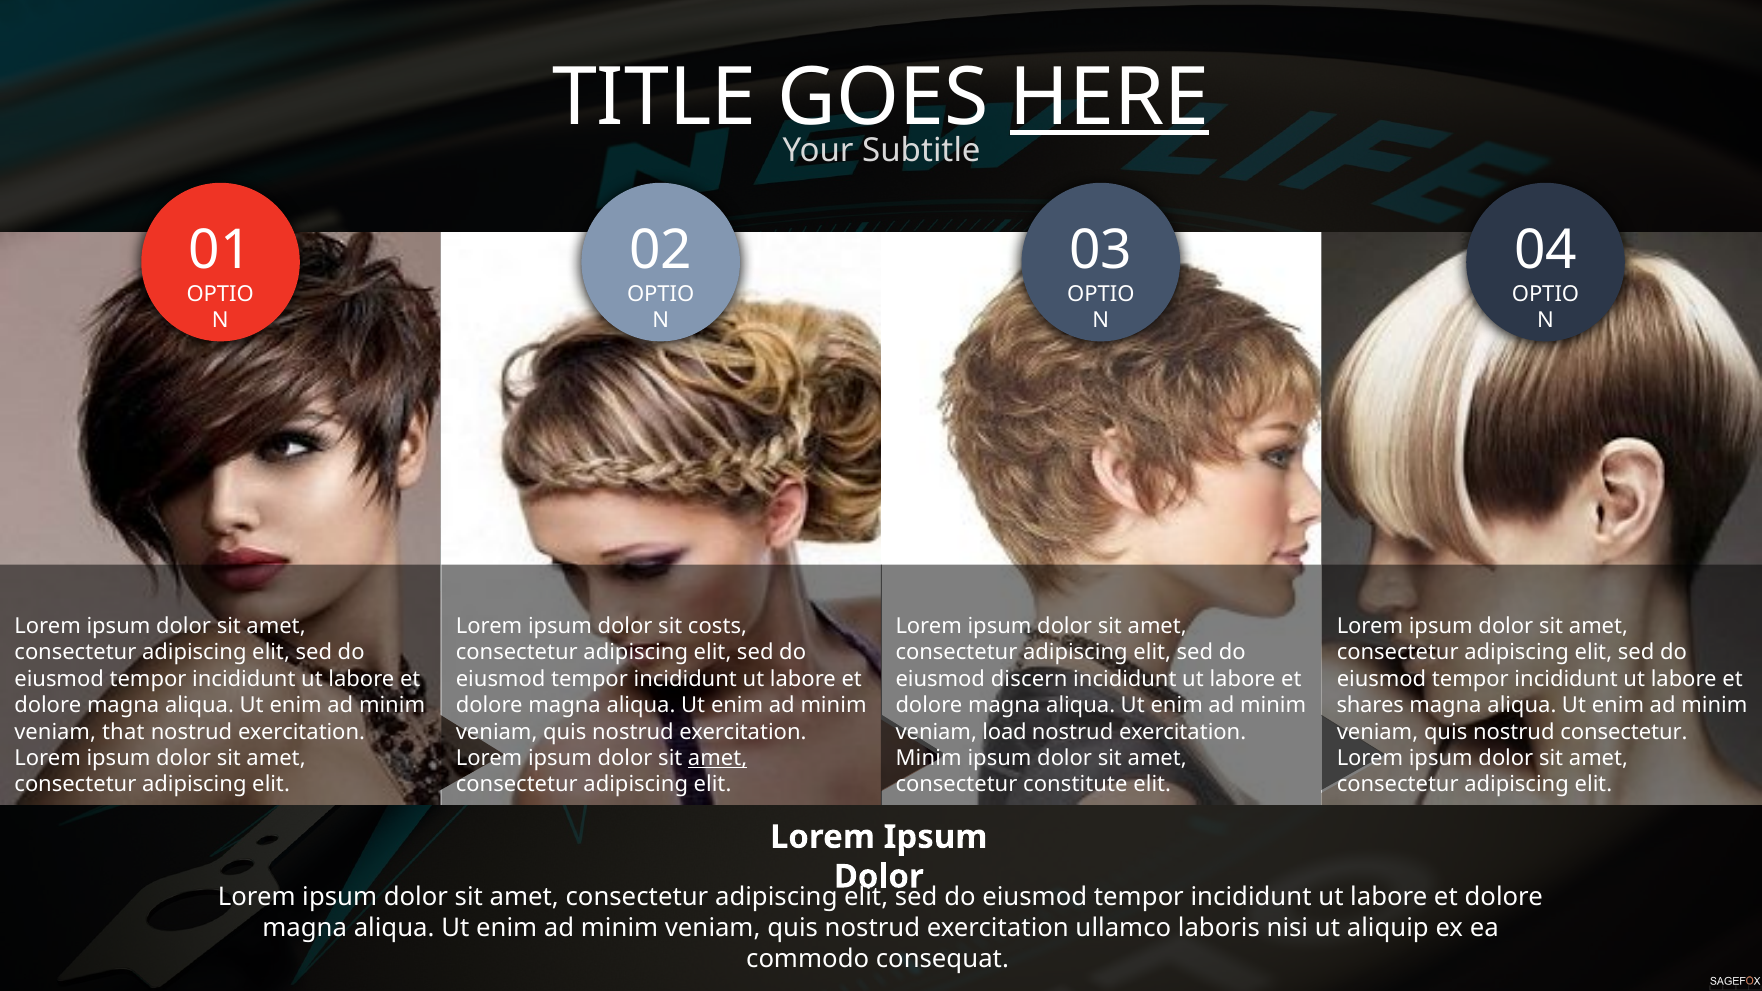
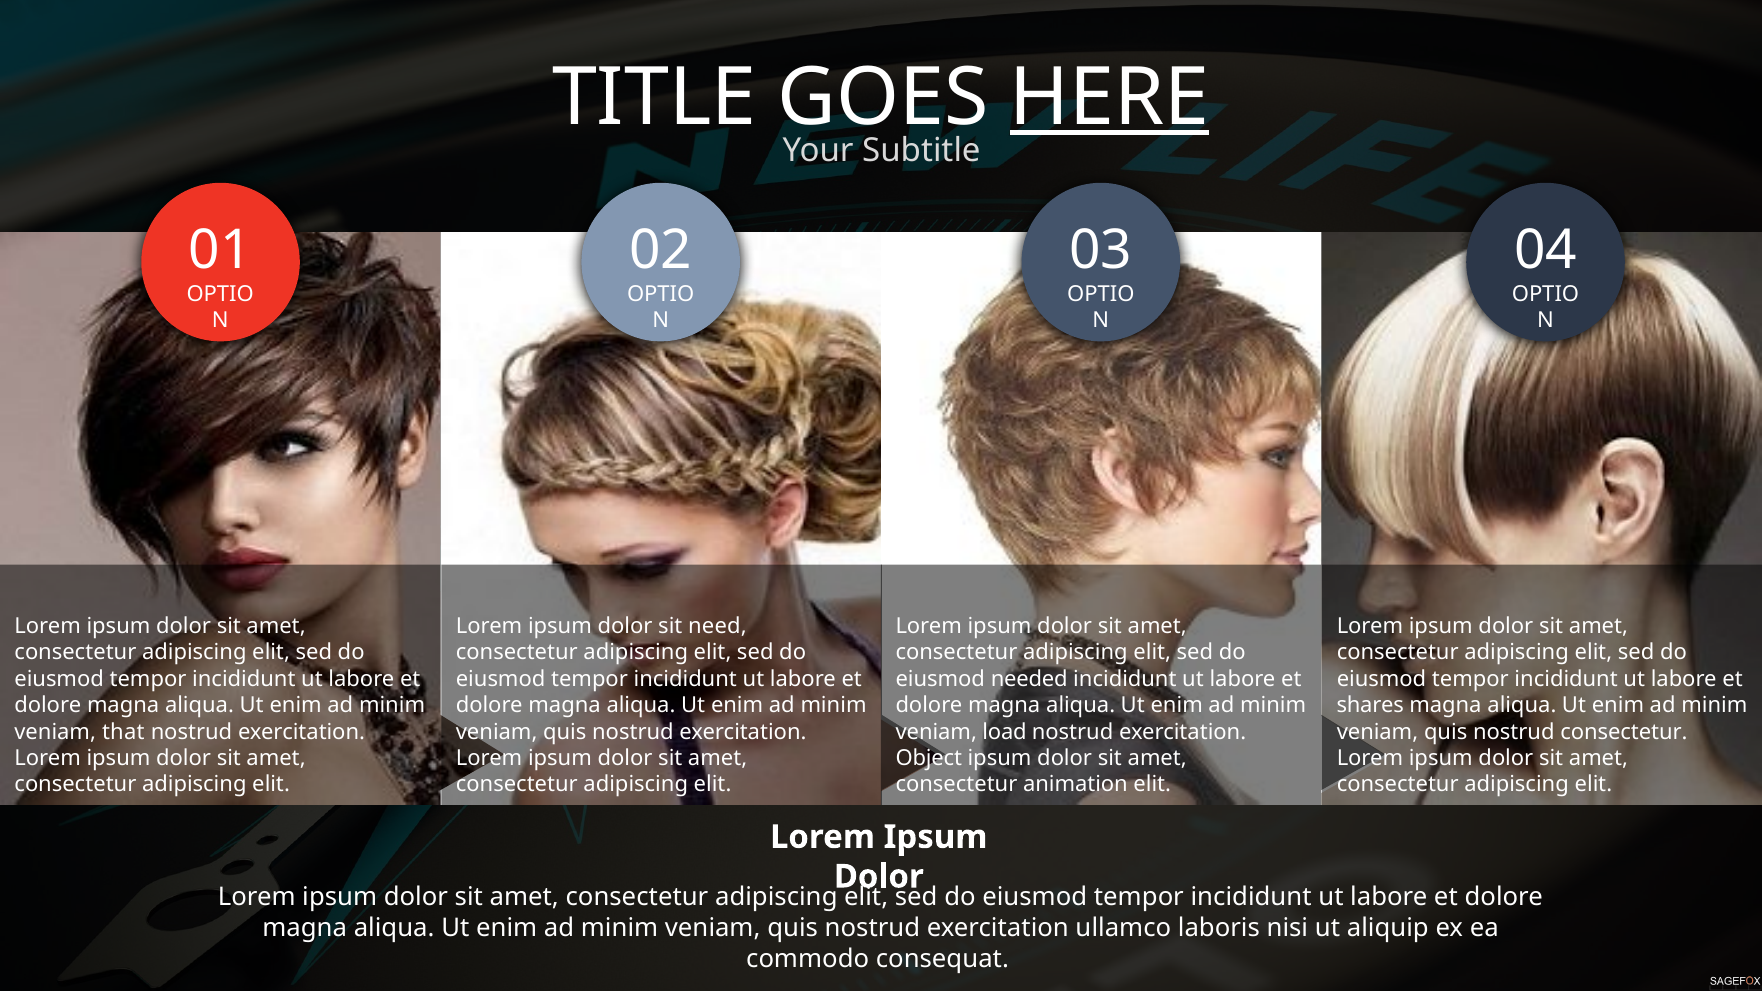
costs: costs -> need
discern: discern -> needed
amet at (718, 758) underline: present -> none
Minim at (929, 758): Minim -> Object
constitute: constitute -> animation
